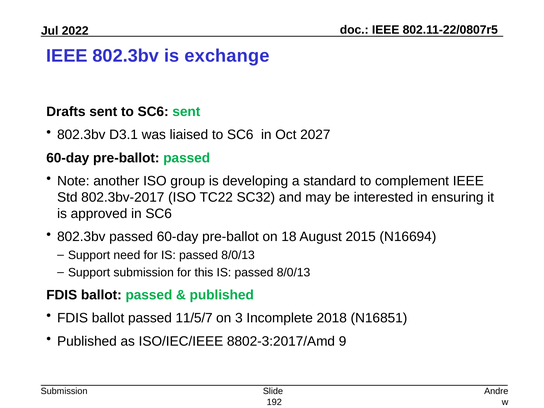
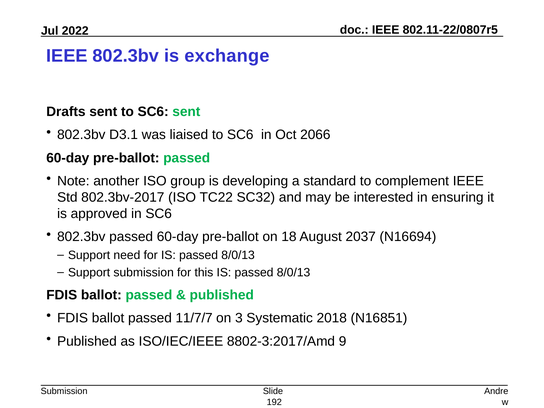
2027: 2027 -> 2066
2015: 2015 -> 2037
11/5/7: 11/5/7 -> 11/7/7
Incomplete: Incomplete -> Systematic
